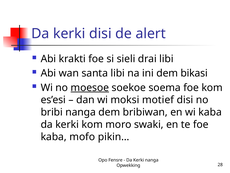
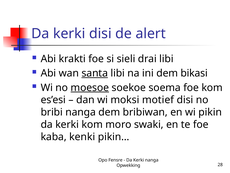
santa underline: none -> present
wi kaba: kaba -> pikin
mofo: mofo -> kenki
